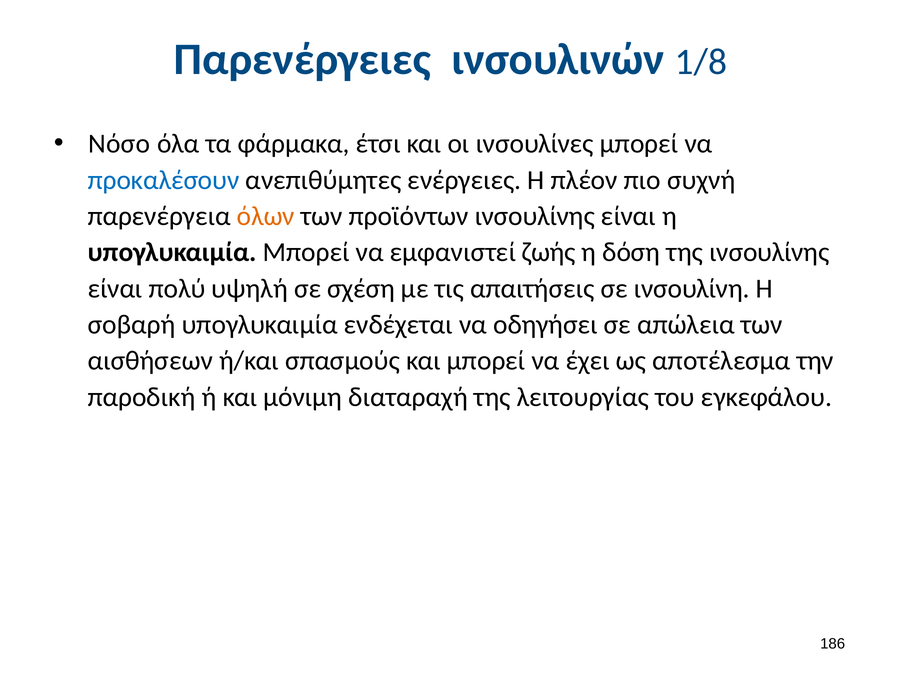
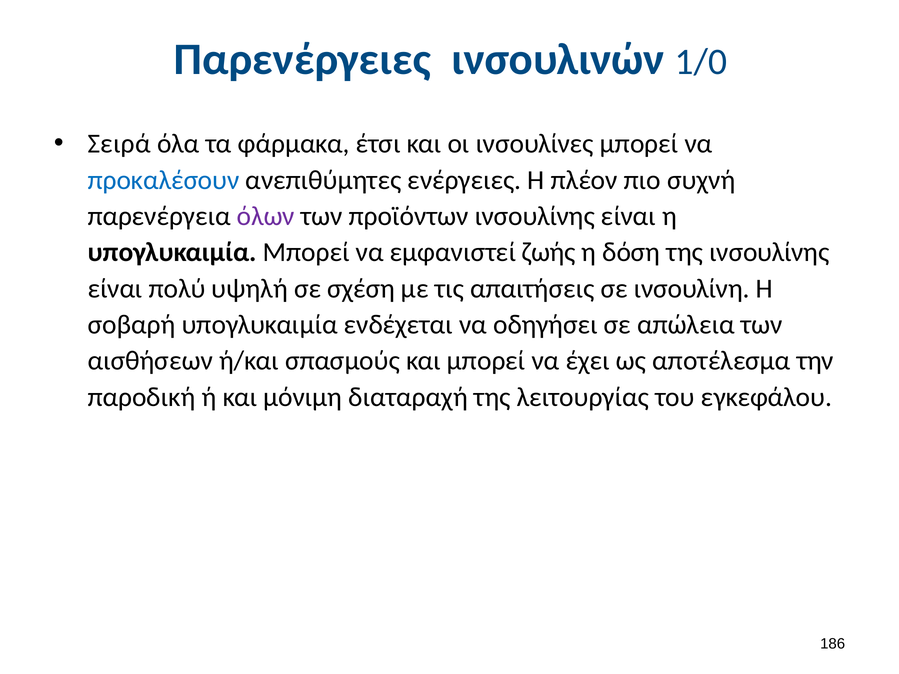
1/8: 1/8 -> 1/0
Νόσο: Νόσο -> Σειρά
όλων colour: orange -> purple
